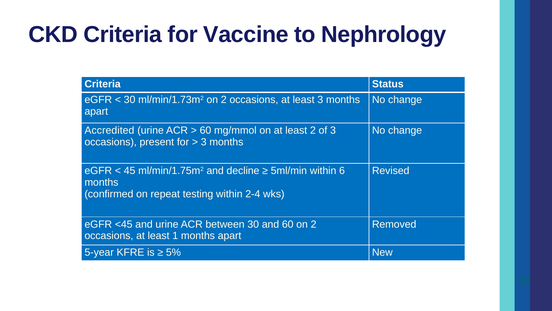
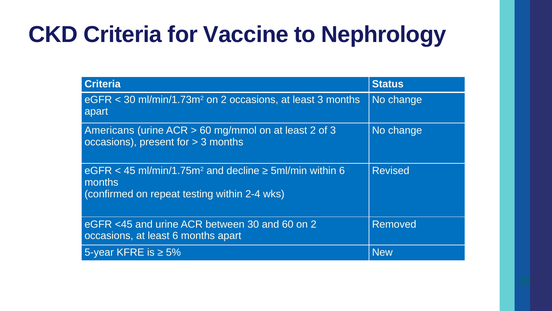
Accredited: Accredited -> Americans
least 1: 1 -> 6
